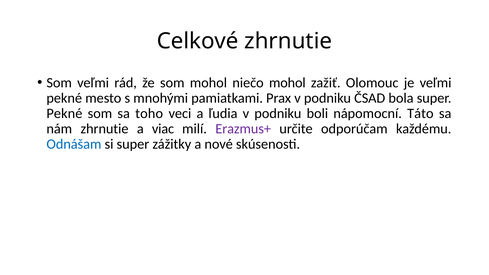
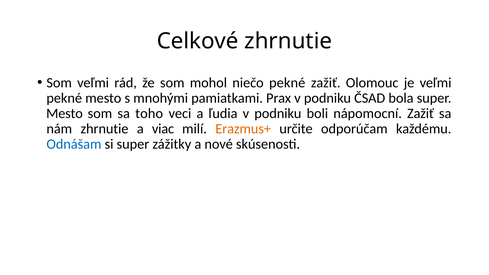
niečo mohol: mohol -> pekné
Pekné at (64, 113): Pekné -> Mesto
nápomocní Táto: Táto -> Zažiť
Erazmus+ colour: purple -> orange
